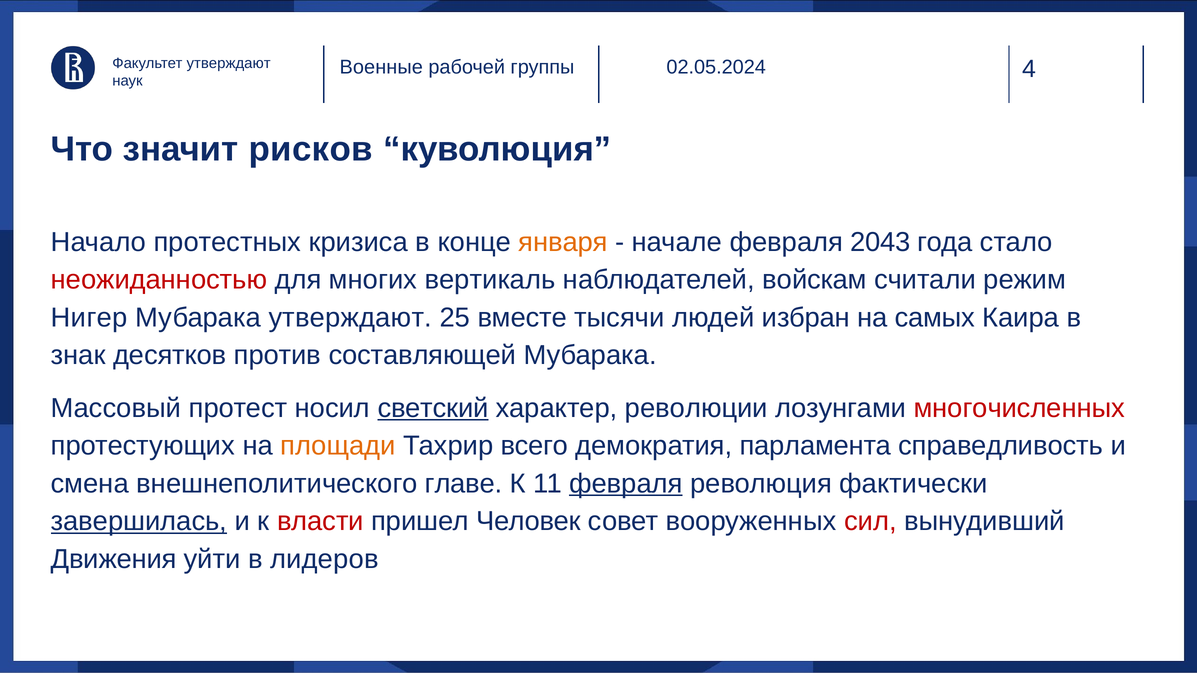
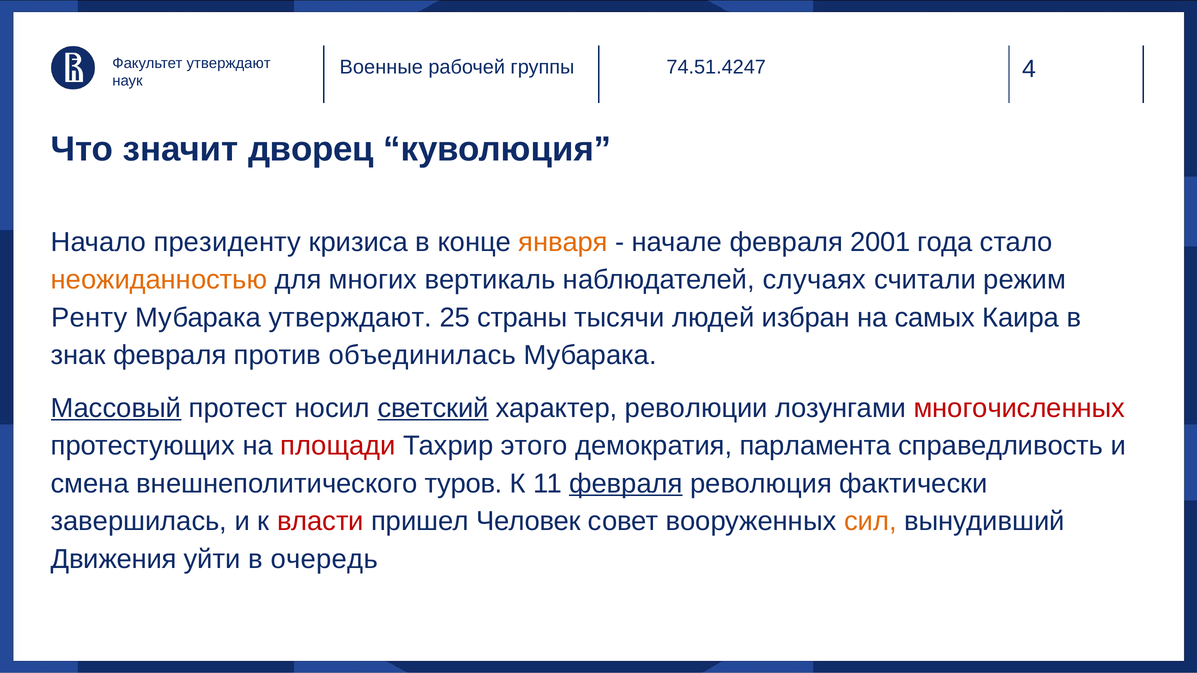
02.05.2024: 02.05.2024 -> 74.51.4247
рисков: рисков -> дворец
протестных: протестных -> президенту
2043: 2043 -> 2001
неожиданностью colour: red -> orange
войскам: войскам -> случаях
Нигер: Нигер -> Ренту
вместе: вместе -> страны
знак десятков: десятков -> февраля
составляющей: составляющей -> объединилась
Массовый underline: none -> present
площади colour: orange -> red
всего: всего -> этого
главе: главе -> туров
завершилась underline: present -> none
сил colour: red -> orange
лидеров: лидеров -> очередь
